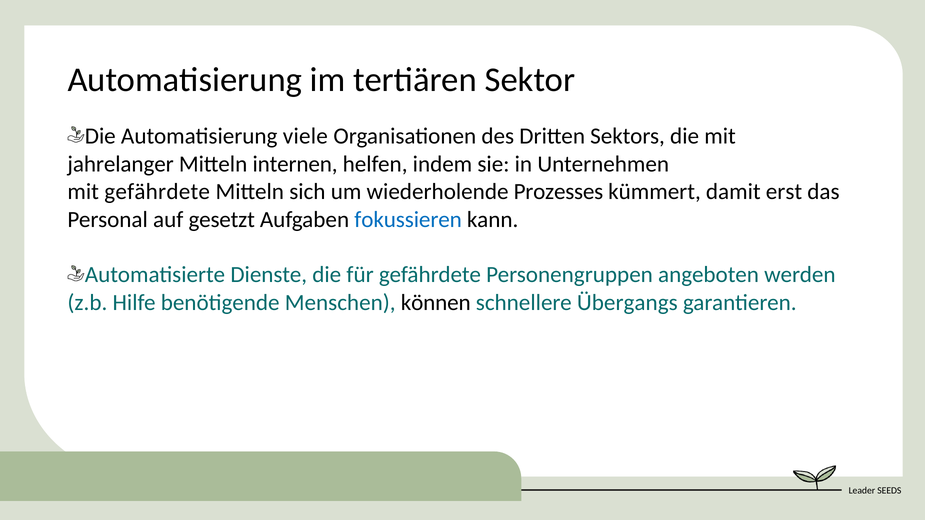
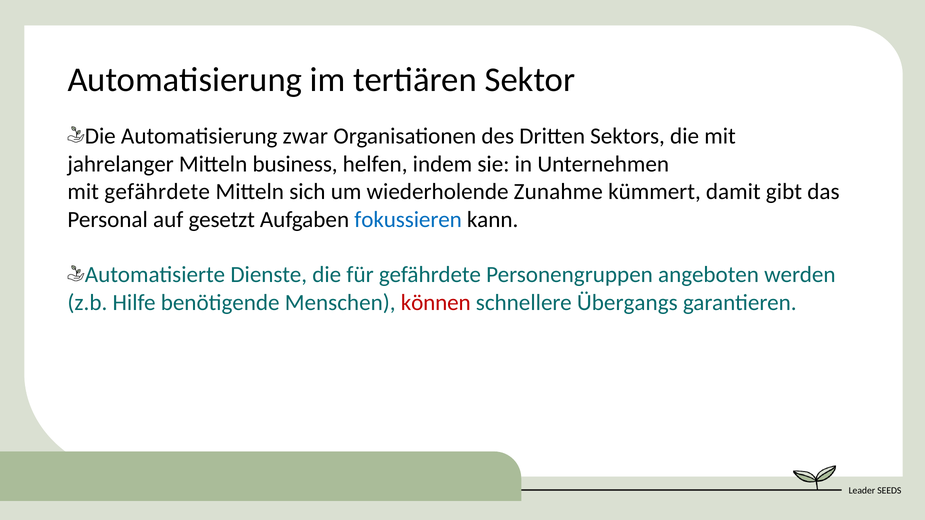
viele: viele -> zwar
internen: internen -> business
Prozesses: Prozesses -> Zunahme
erst: erst -> gibt
können colour: black -> red
